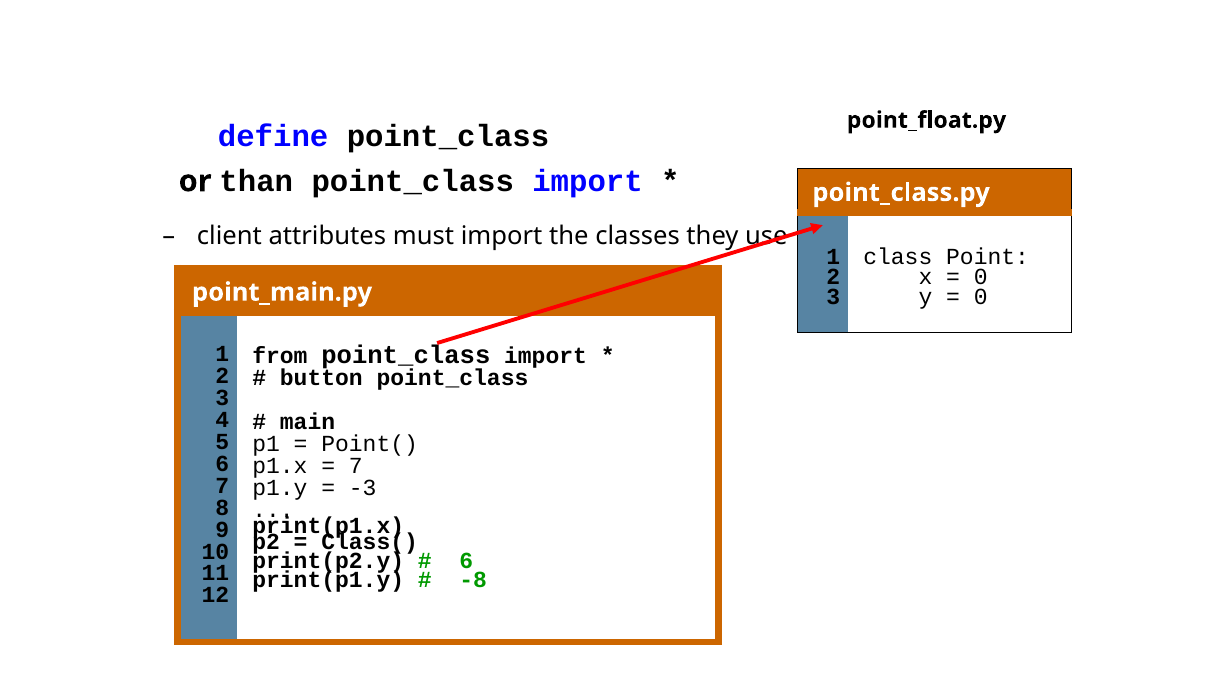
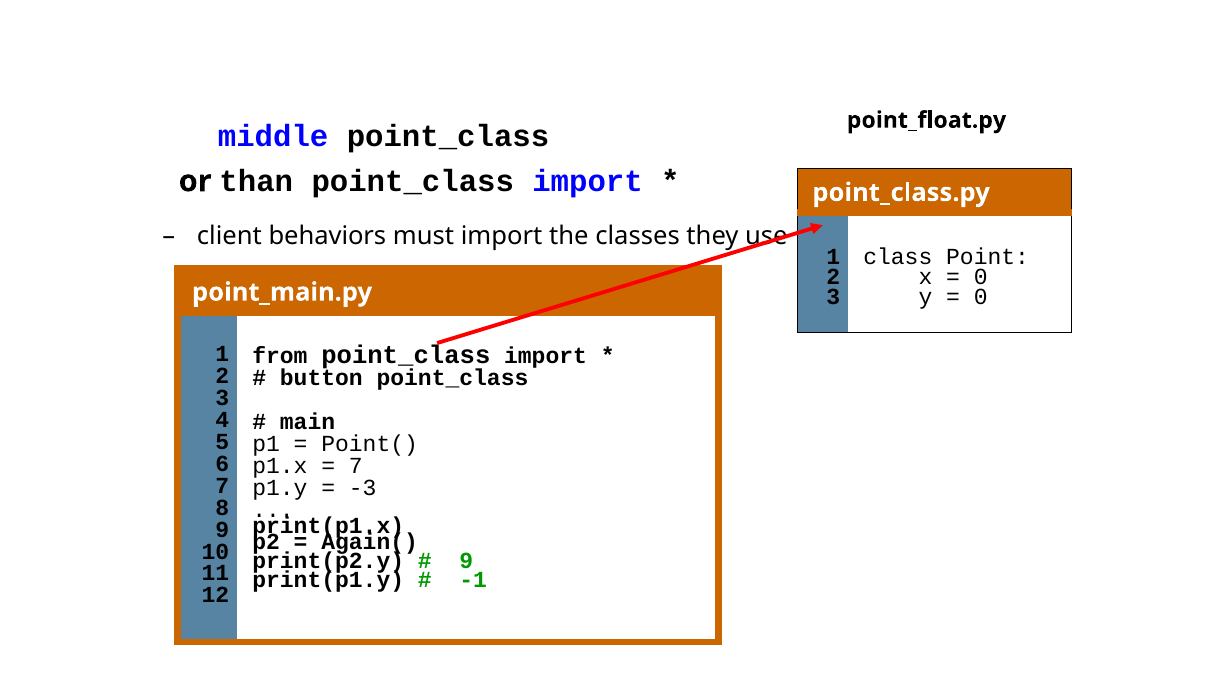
define: define -> middle
attributes: attributes -> behaviors
Class(: Class( -> Again(
6 at (466, 561): 6 -> 9
-8: -8 -> -1
